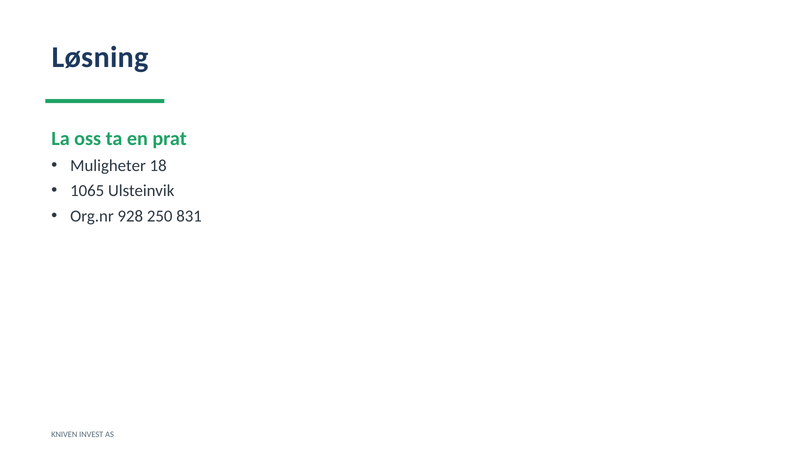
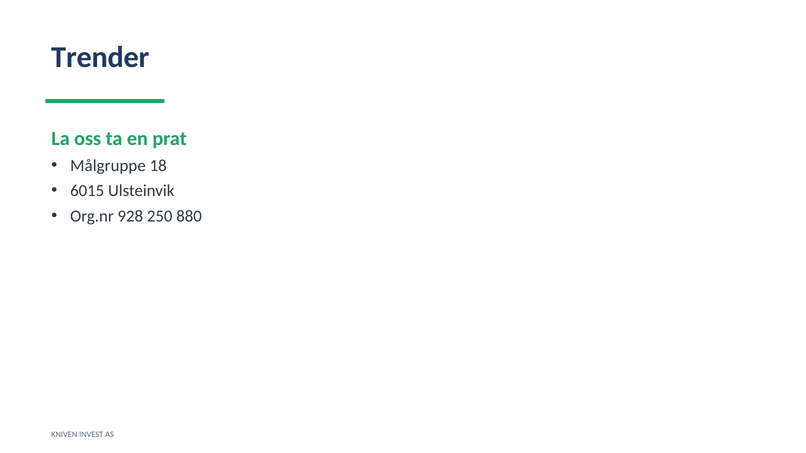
Løsning: Løsning -> Trender
Muligheter: Muligheter -> Målgruppe
1065: 1065 -> 6015
831: 831 -> 880
